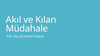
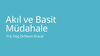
Kılan: Kılan -> Basit
